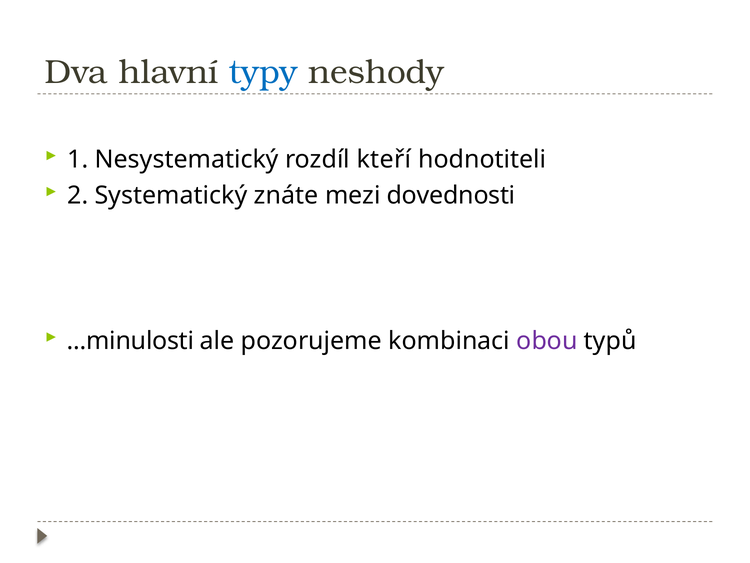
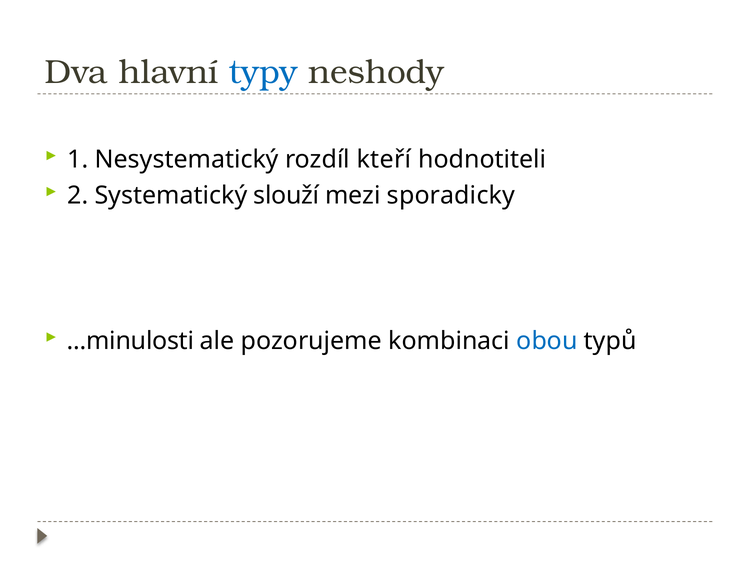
znáte: znáte -> slouží
dovednosti: dovednosti -> sporadicky
obou colour: purple -> blue
